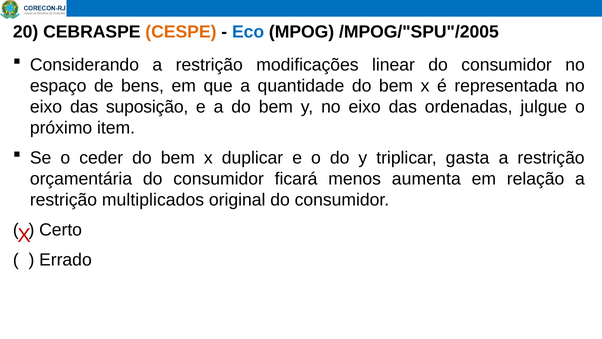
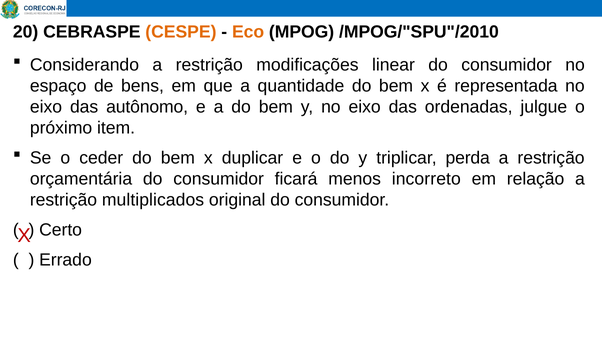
Eco colour: blue -> orange
/MPOG/"SPU"/2005: /MPOG/"SPU"/2005 -> /MPOG/"SPU"/2010
suposição: suposição -> autônomo
gasta: gasta -> perda
aumenta: aumenta -> incorreto
